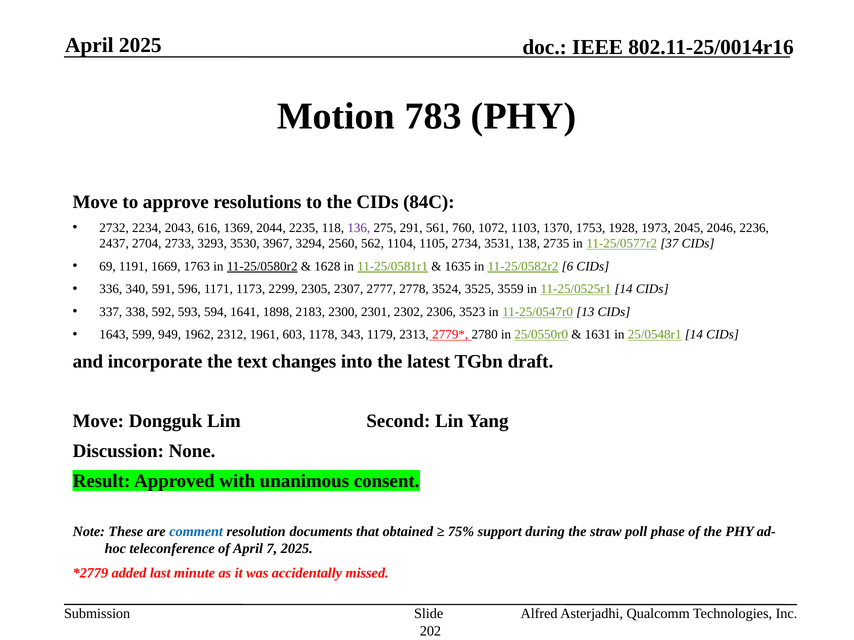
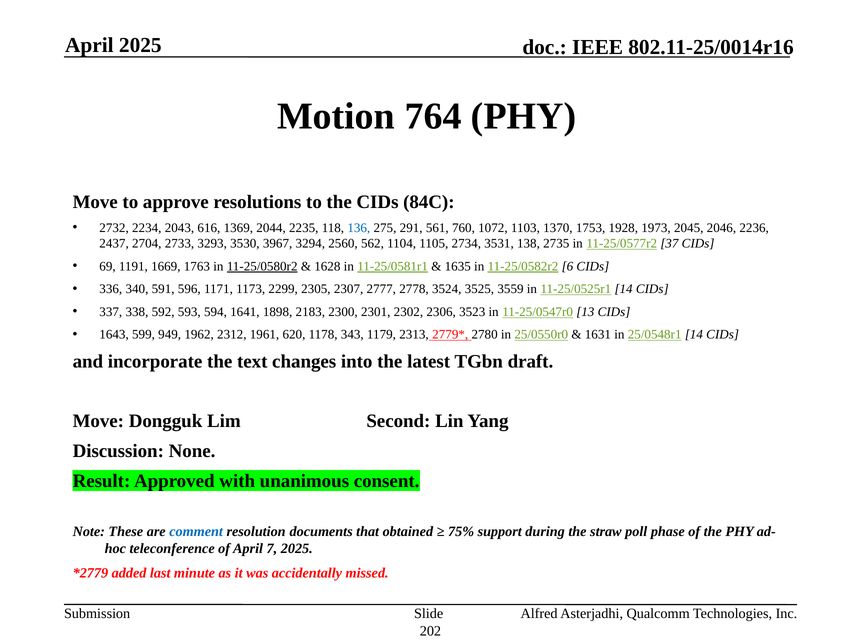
783: 783 -> 764
136 colour: purple -> blue
603: 603 -> 620
